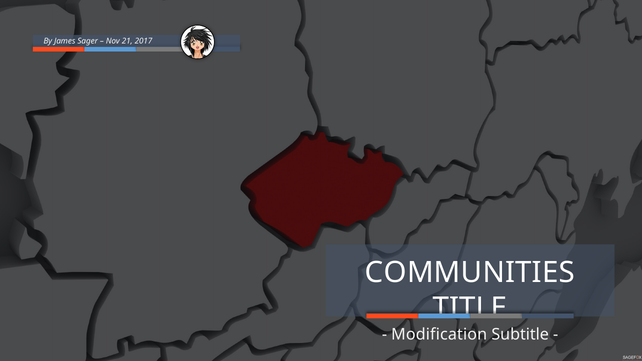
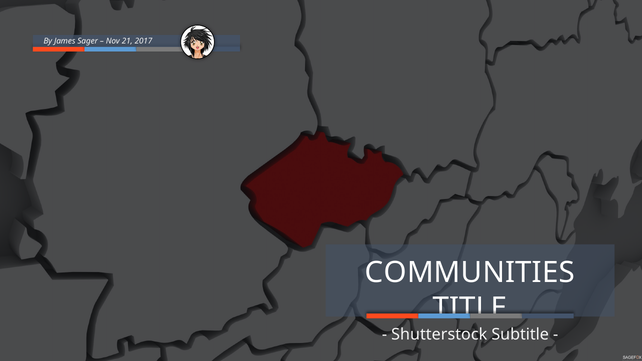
Modification: Modification -> Shutterstock
